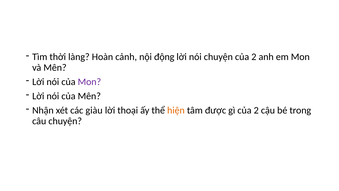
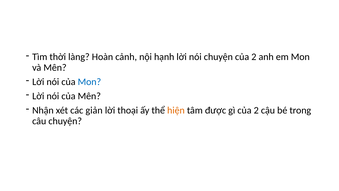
động: động -> hạnh
Mon at (89, 82) colour: purple -> blue
giàu: giàu -> giản
